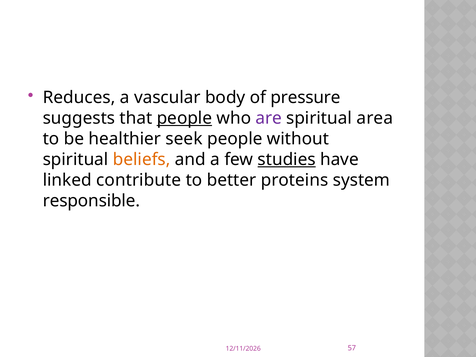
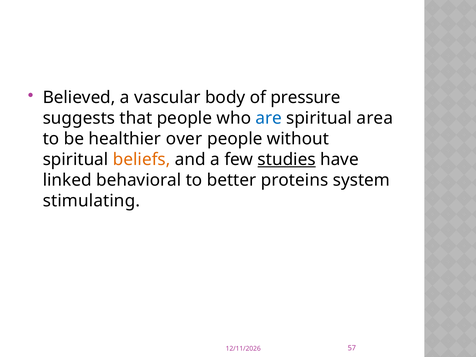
Reduces: Reduces -> Believed
people at (184, 118) underline: present -> none
are colour: purple -> blue
seek: seek -> over
contribute: contribute -> behavioral
responsible: responsible -> stimulating
